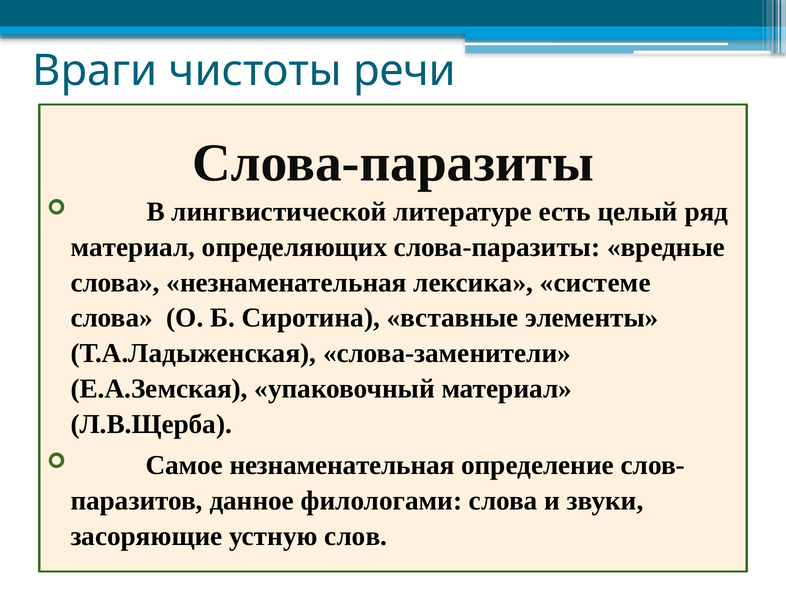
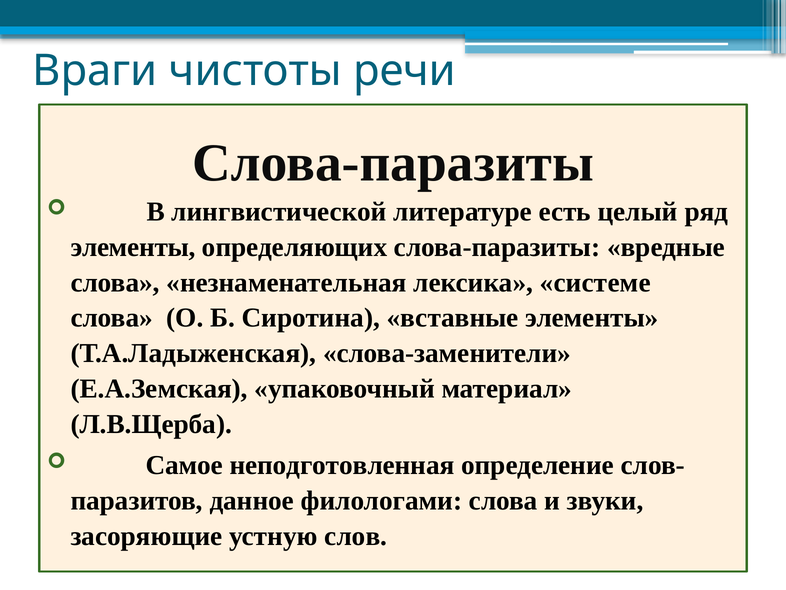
материал at (133, 247): материал -> элементы
Самое незнаменательная: незнаменательная -> неподготовленная
